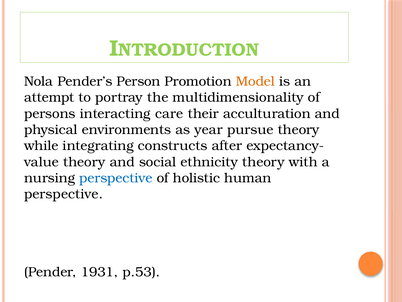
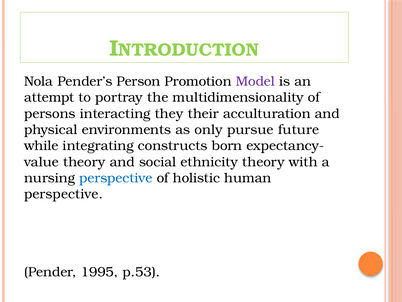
Model colour: orange -> purple
care: care -> they
year: year -> only
pursue theory: theory -> future
after: after -> born
1931: 1931 -> 1995
